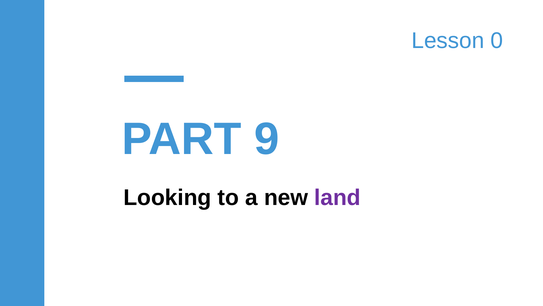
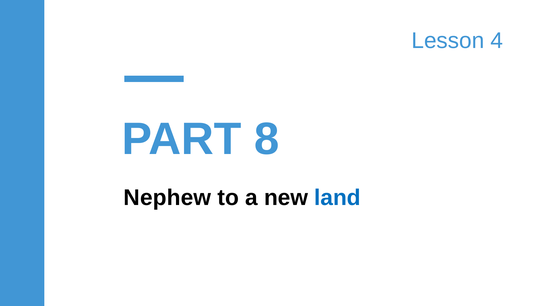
0: 0 -> 4
9: 9 -> 8
Looking: Looking -> Nephew
land colour: purple -> blue
